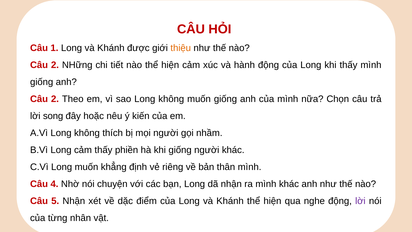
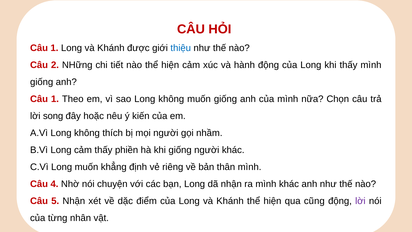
thiệu colour: orange -> blue
2 at (55, 99): 2 -> 1
nghe: nghe -> cũng
